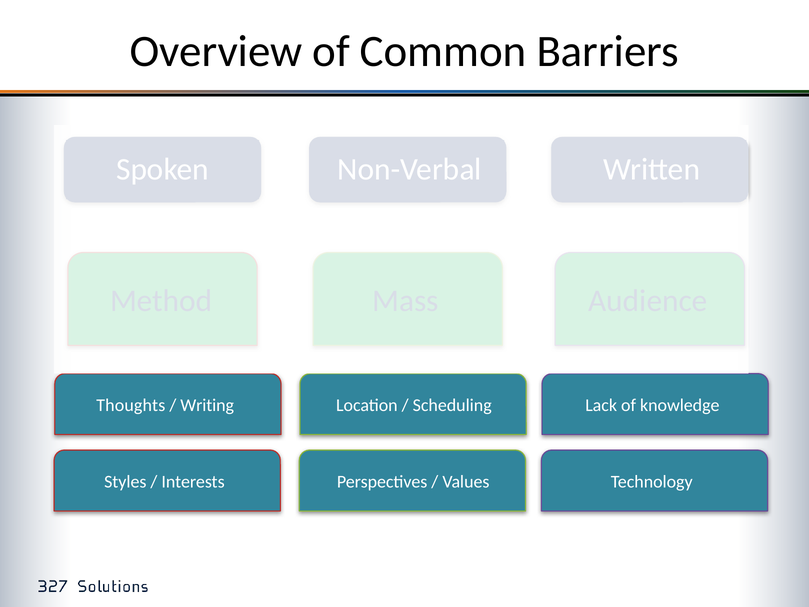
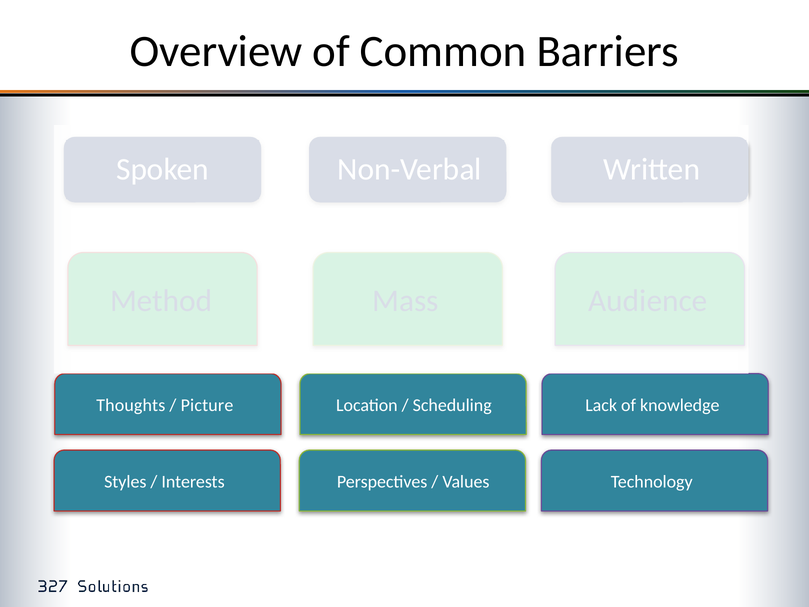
Writing: Writing -> Picture
